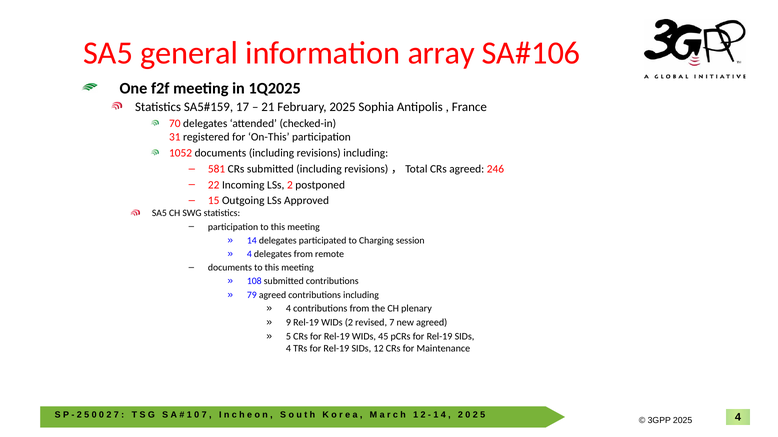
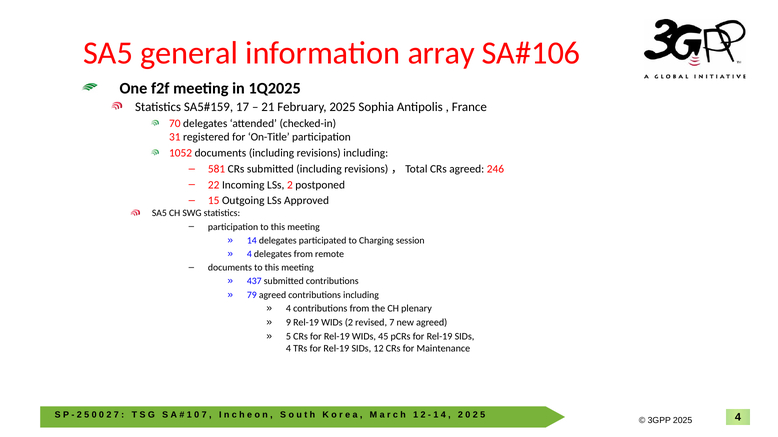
On-This: On-This -> On-Title
108: 108 -> 437
